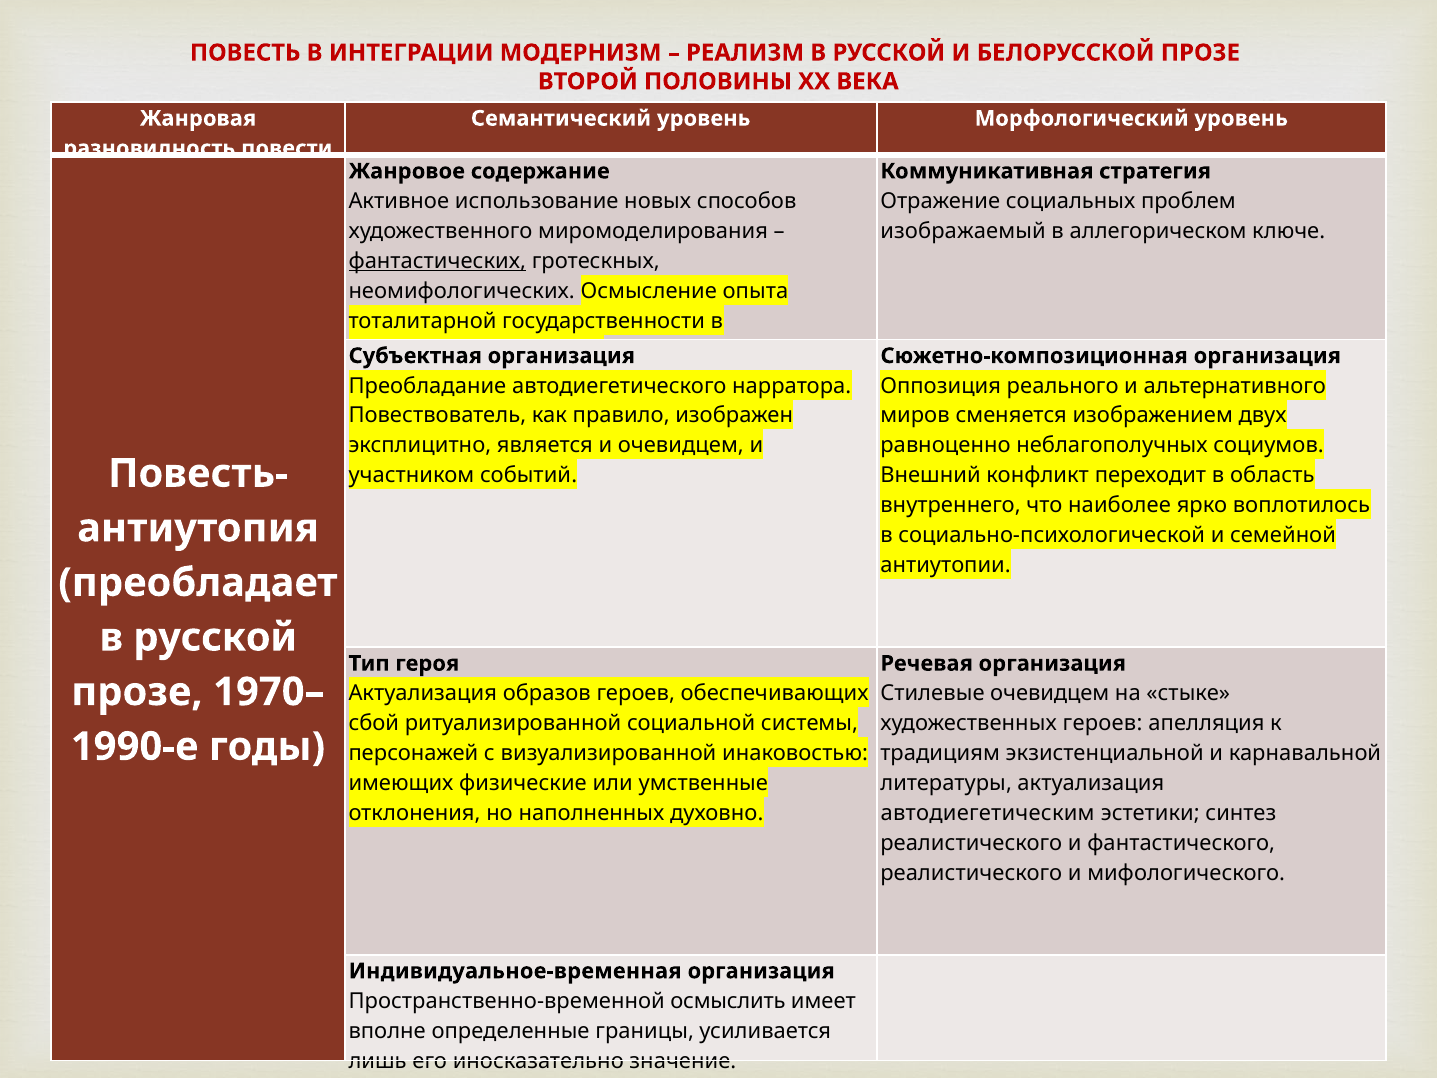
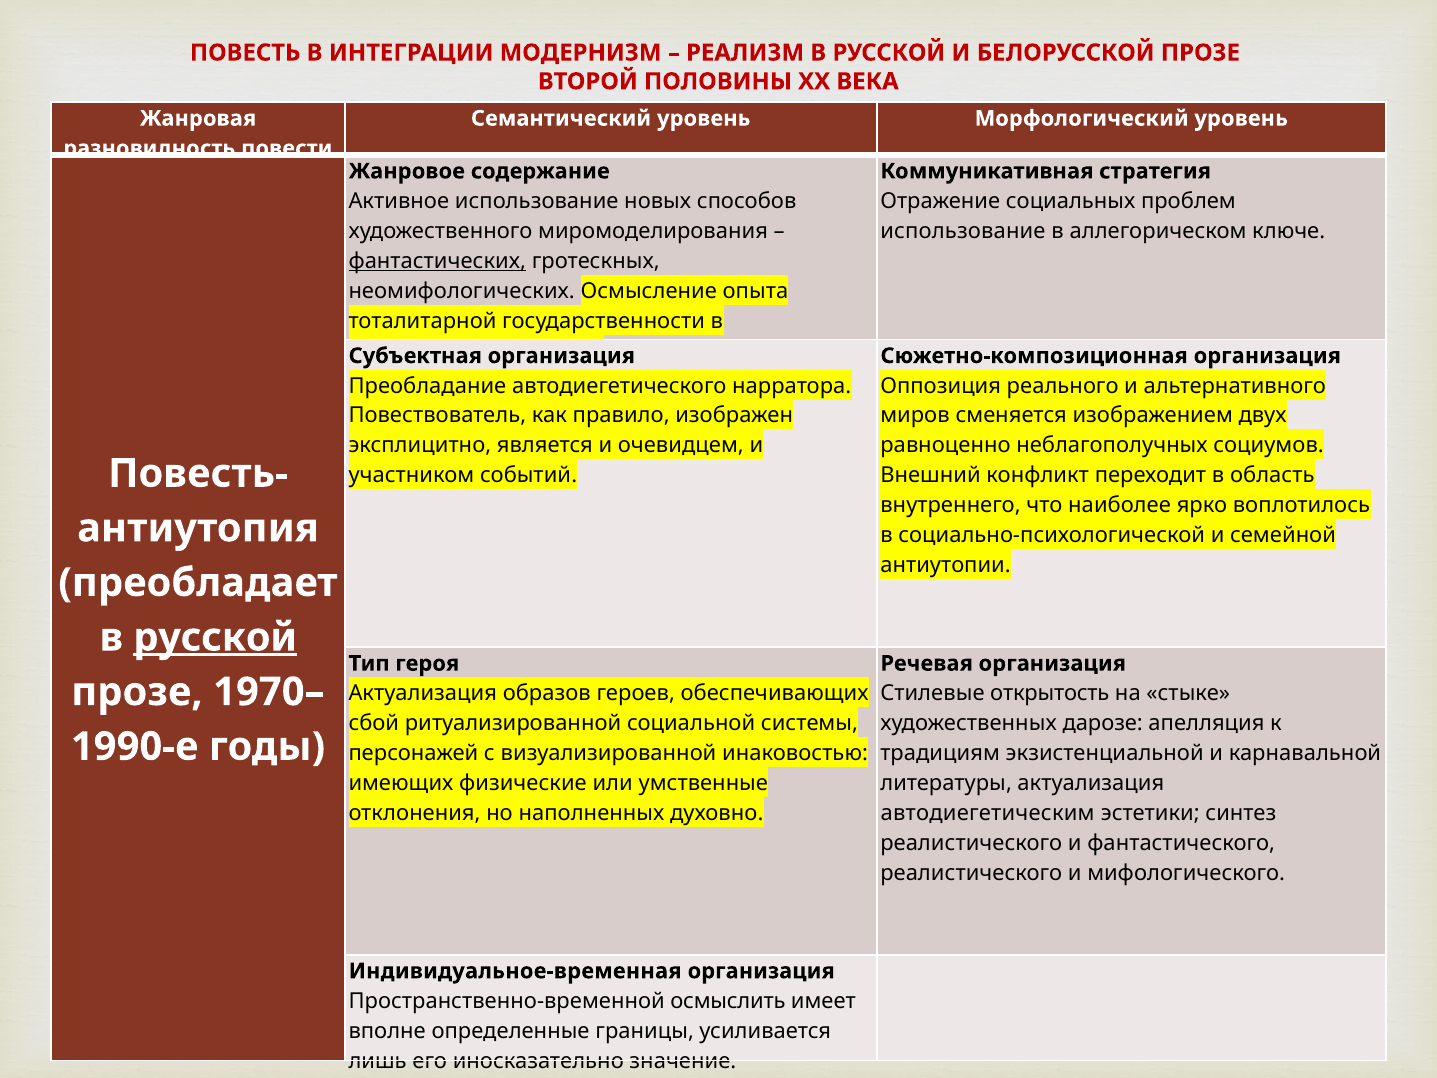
изображаемый at (963, 231): изображаемый -> использование
русской at (215, 637) underline: none -> present
Стилевые очевидцем: очевидцем -> открытость
художественных героев: героев -> дарозе
